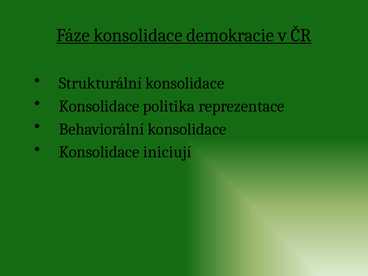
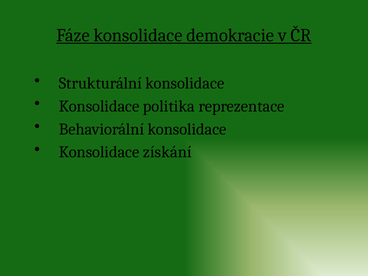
iniciují: iniciují -> získání
